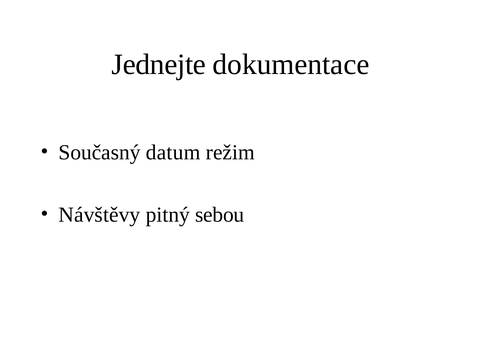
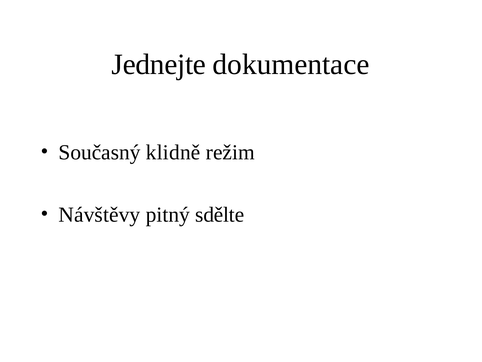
datum: datum -> klidně
sebou: sebou -> sdělte
